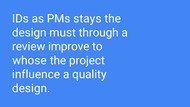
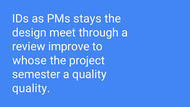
must: must -> meet
influence: influence -> semester
design at (31, 88): design -> quality
